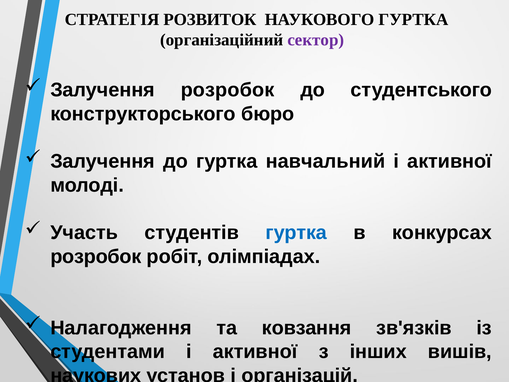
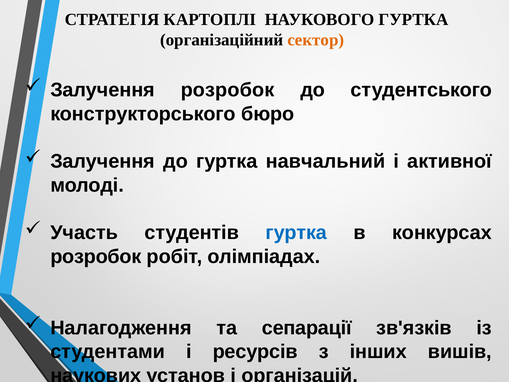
РОЗВИТОК: РОЗВИТОК -> КАРТОПЛІ
сектор colour: purple -> orange
ковзання: ковзання -> сепарації
студентами і активної: активної -> ресурсів
